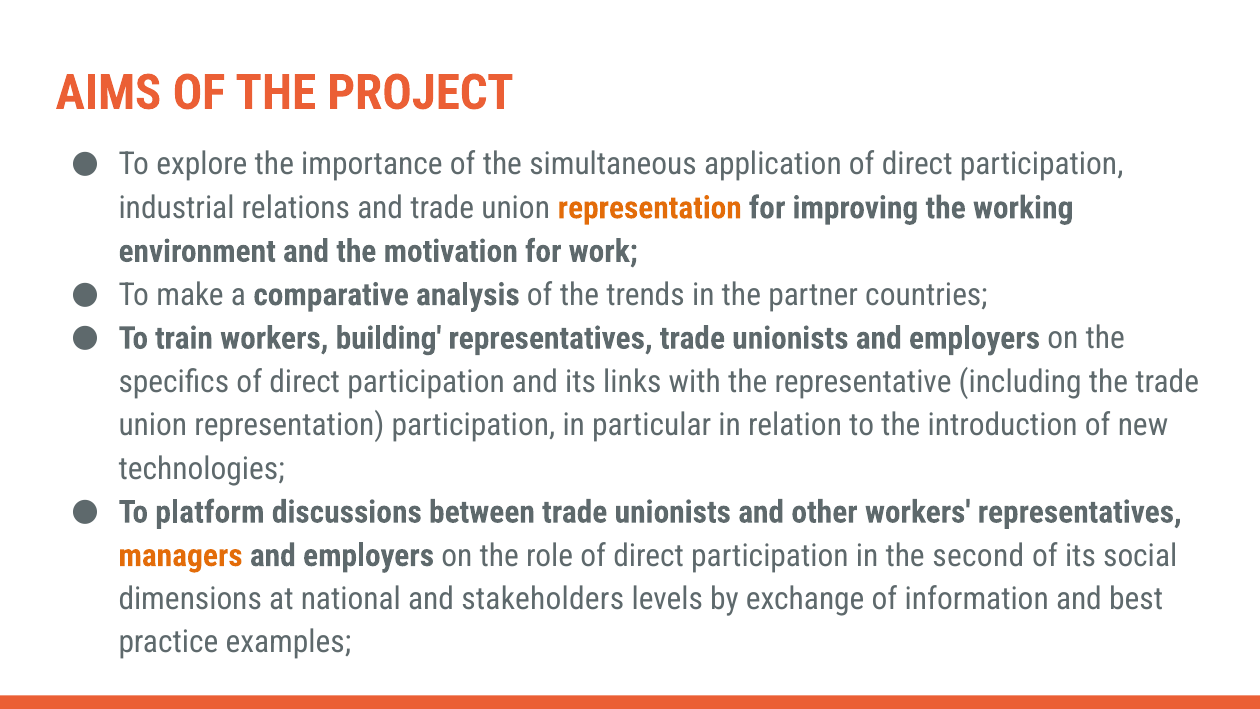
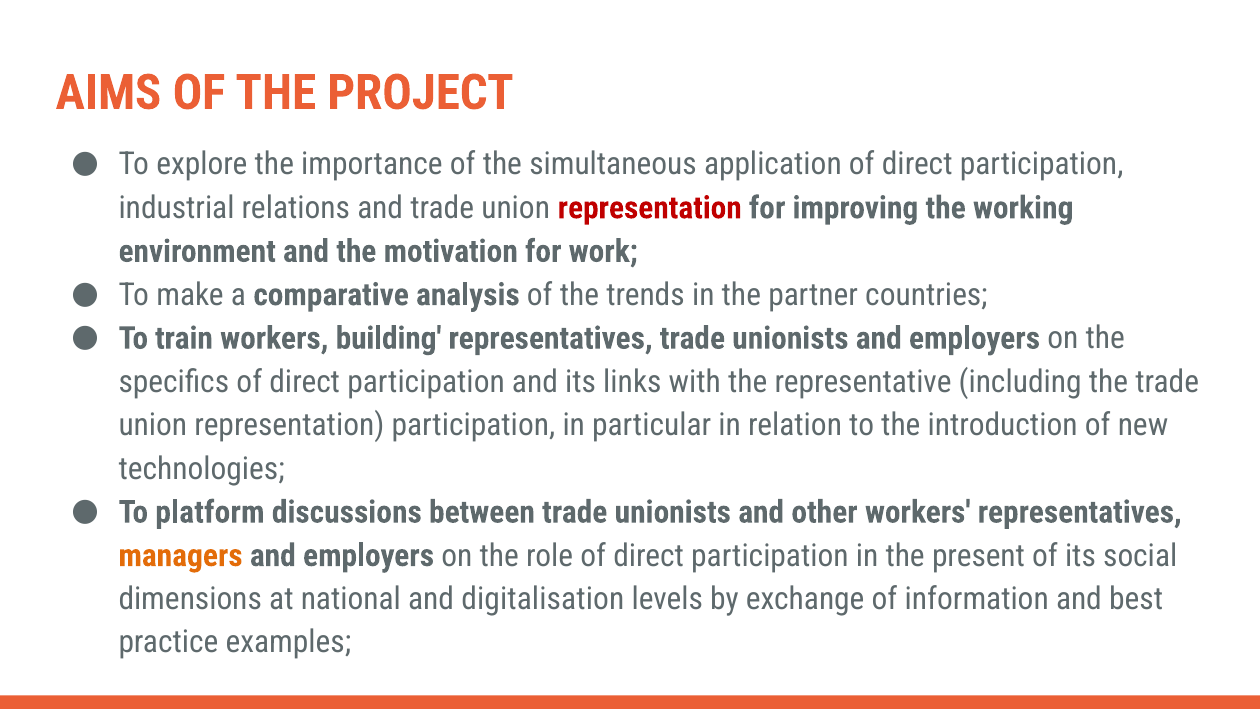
representation at (650, 208) colour: orange -> red
second: second -> present
stakeholders: stakeholders -> digitalisation
